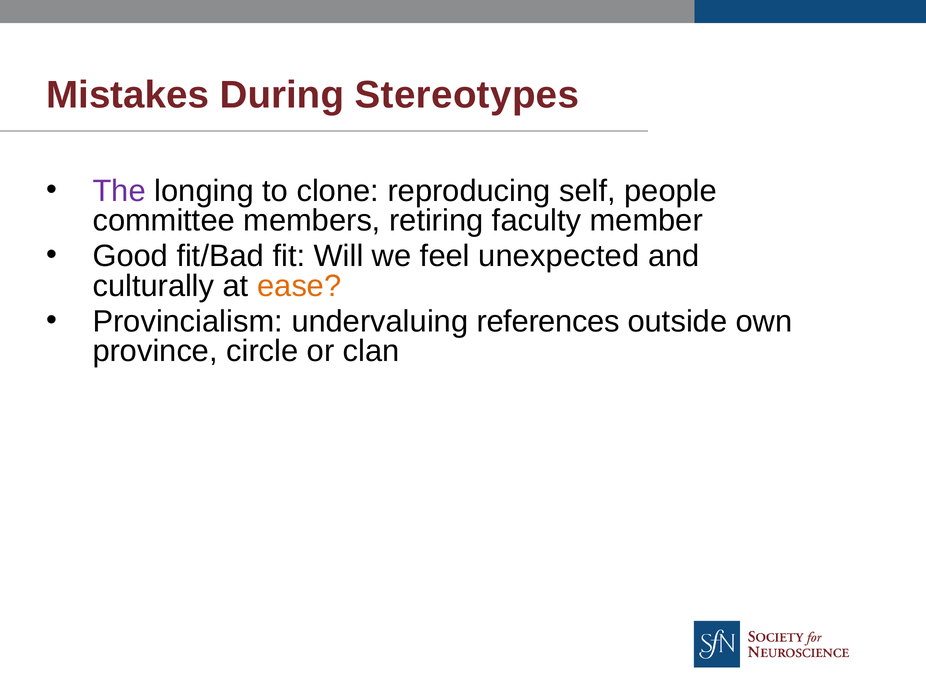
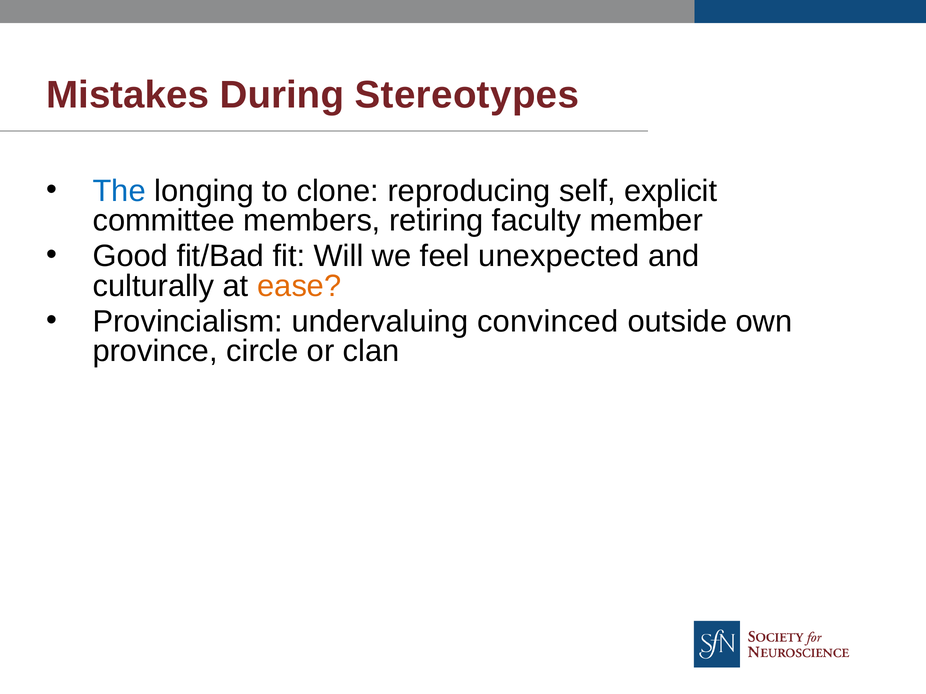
The colour: purple -> blue
people: people -> explicit
references: references -> convinced
